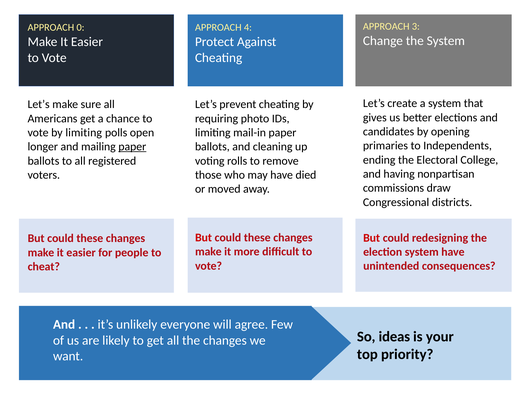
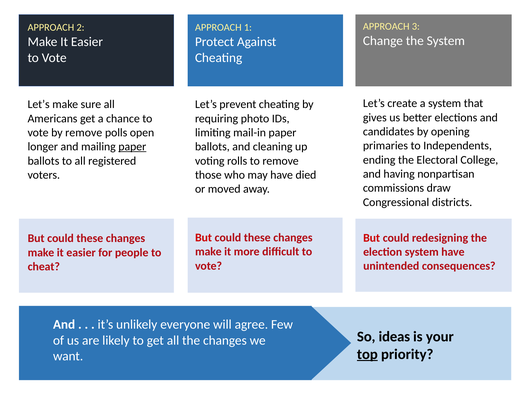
0: 0 -> 2
4: 4 -> 1
by limiting: limiting -> remove
top underline: none -> present
